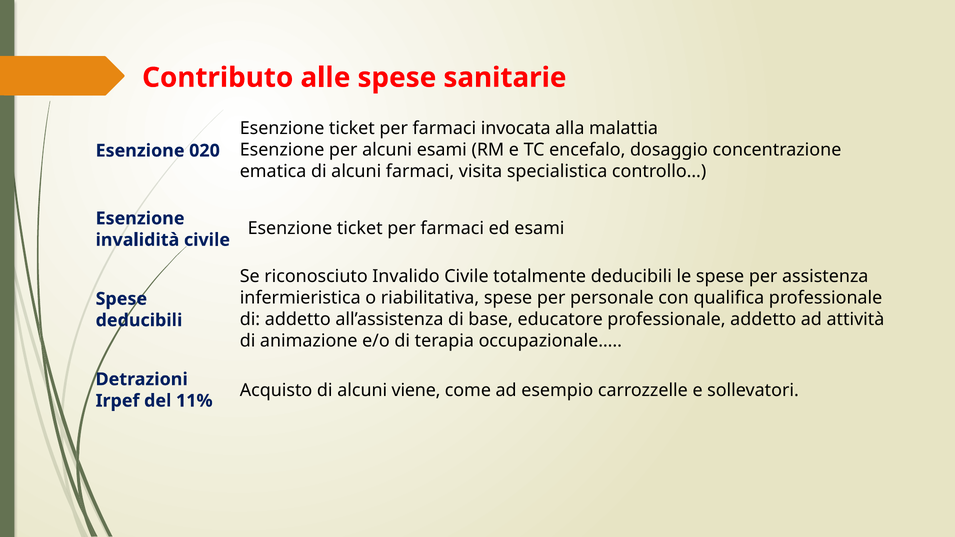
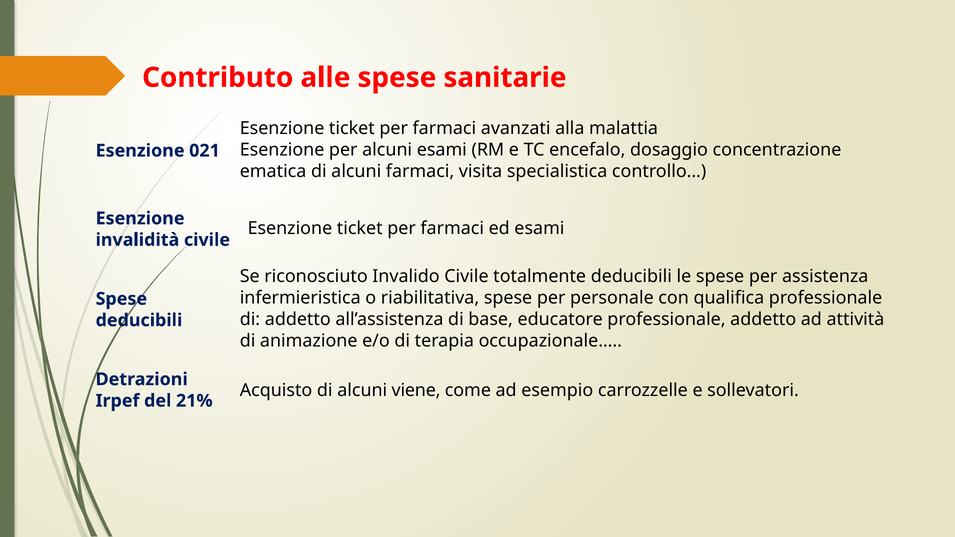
invocata: invocata -> avanzati
020: 020 -> 021
11%: 11% -> 21%
